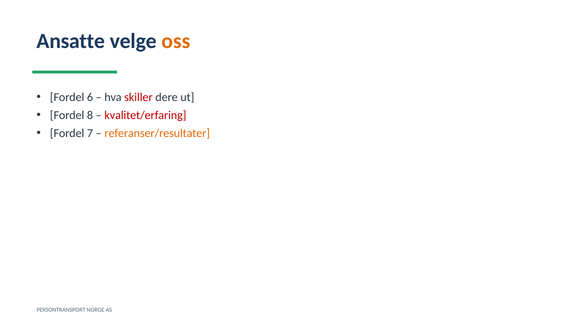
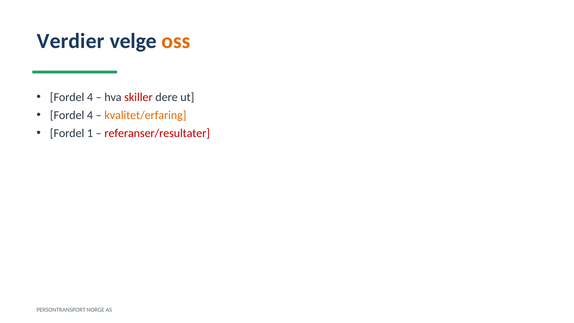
Ansatte: Ansatte -> Verdier
6 at (90, 97): 6 -> 4
8 at (90, 115): 8 -> 4
kvalitet/erfaring colour: red -> orange
7: 7 -> 1
referanser/resultater colour: orange -> red
